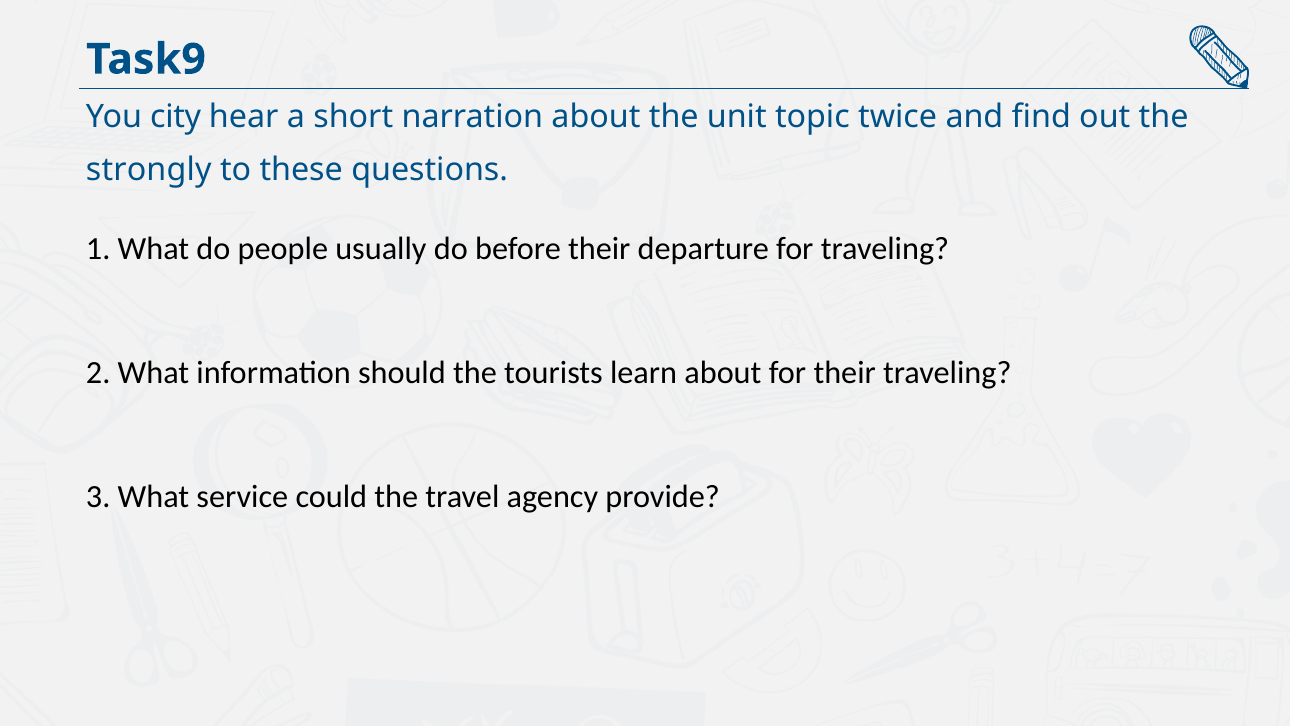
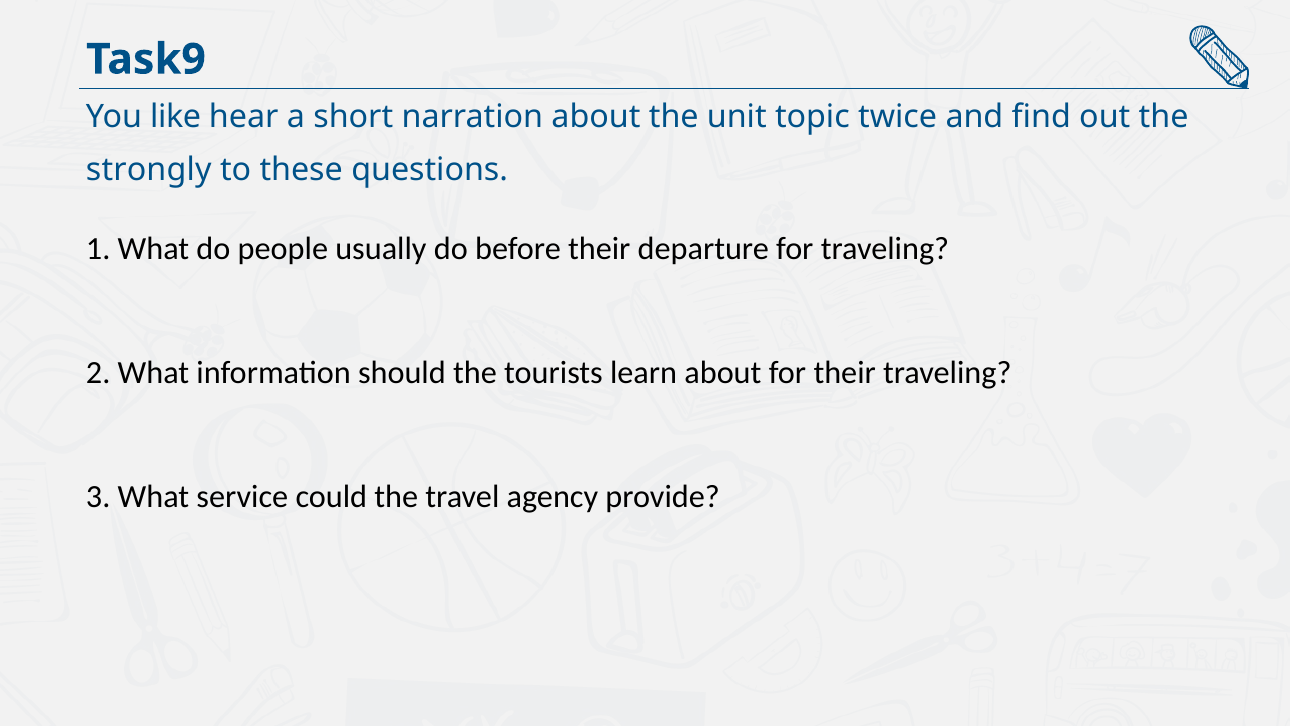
city: city -> like
